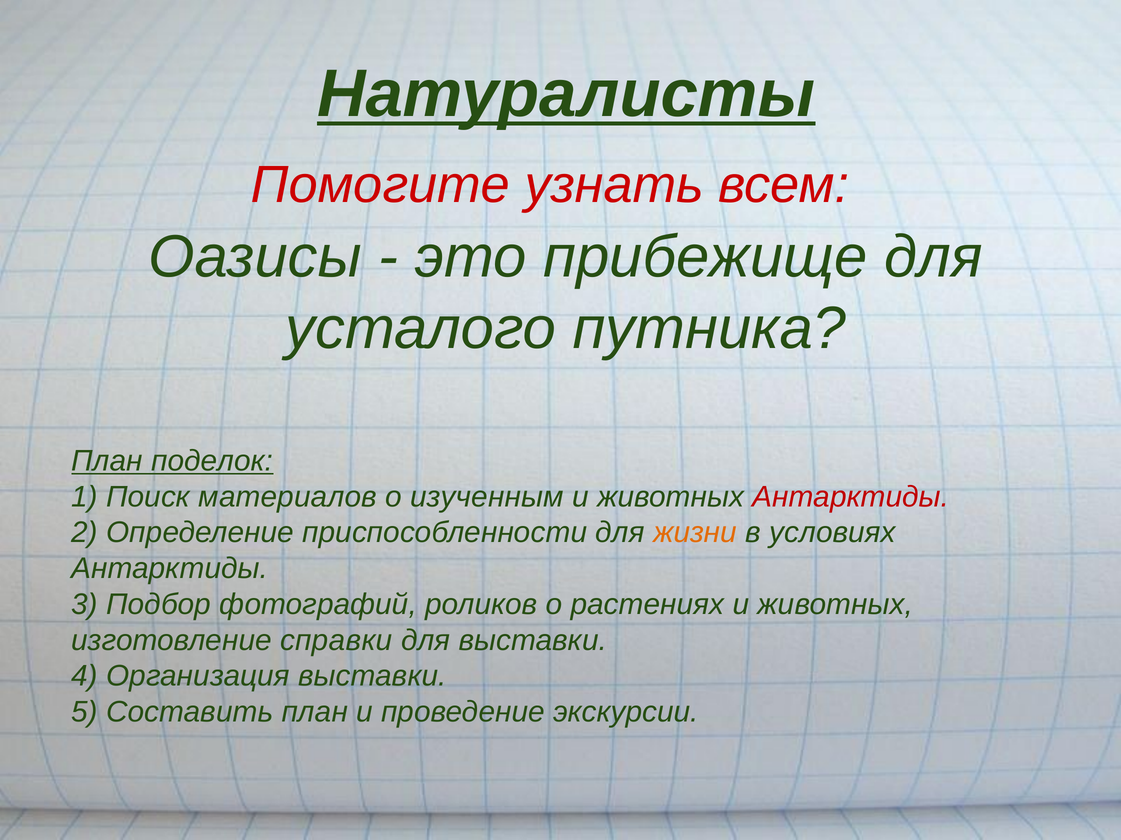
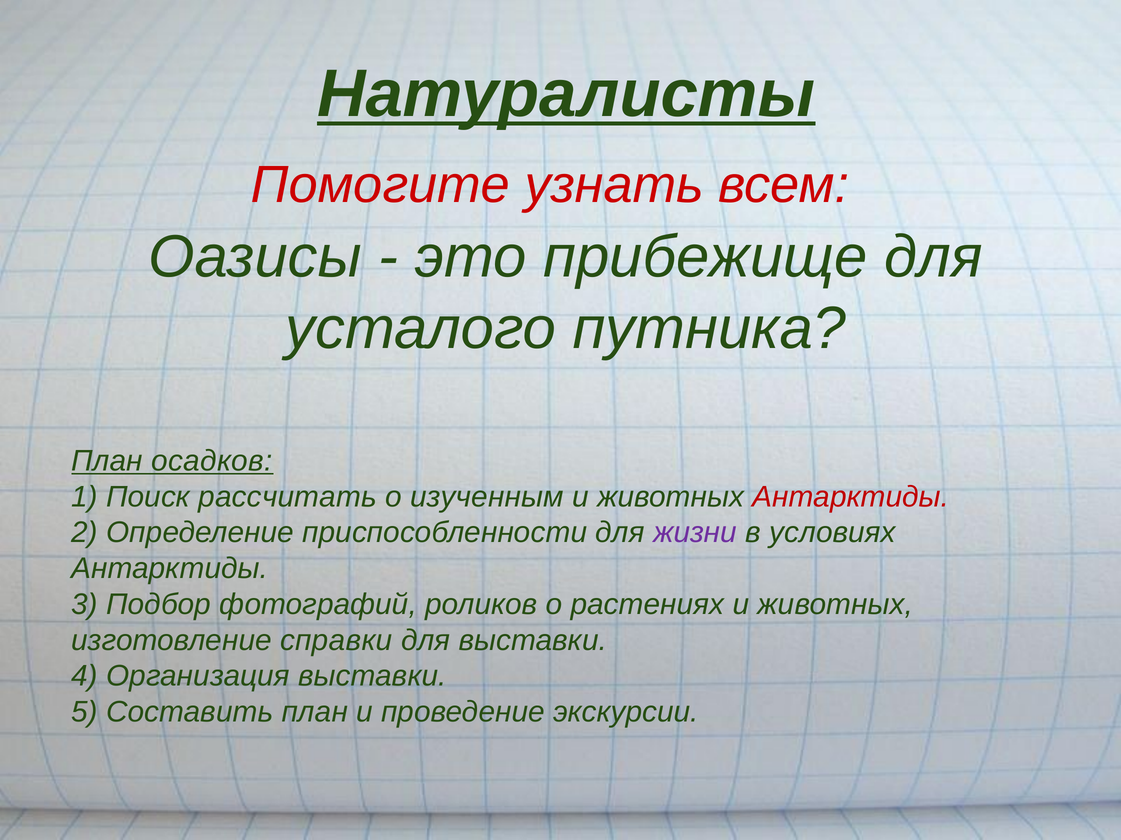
поделок: поделок -> осадков
материалов: материалов -> рассчитать
жизни colour: orange -> purple
